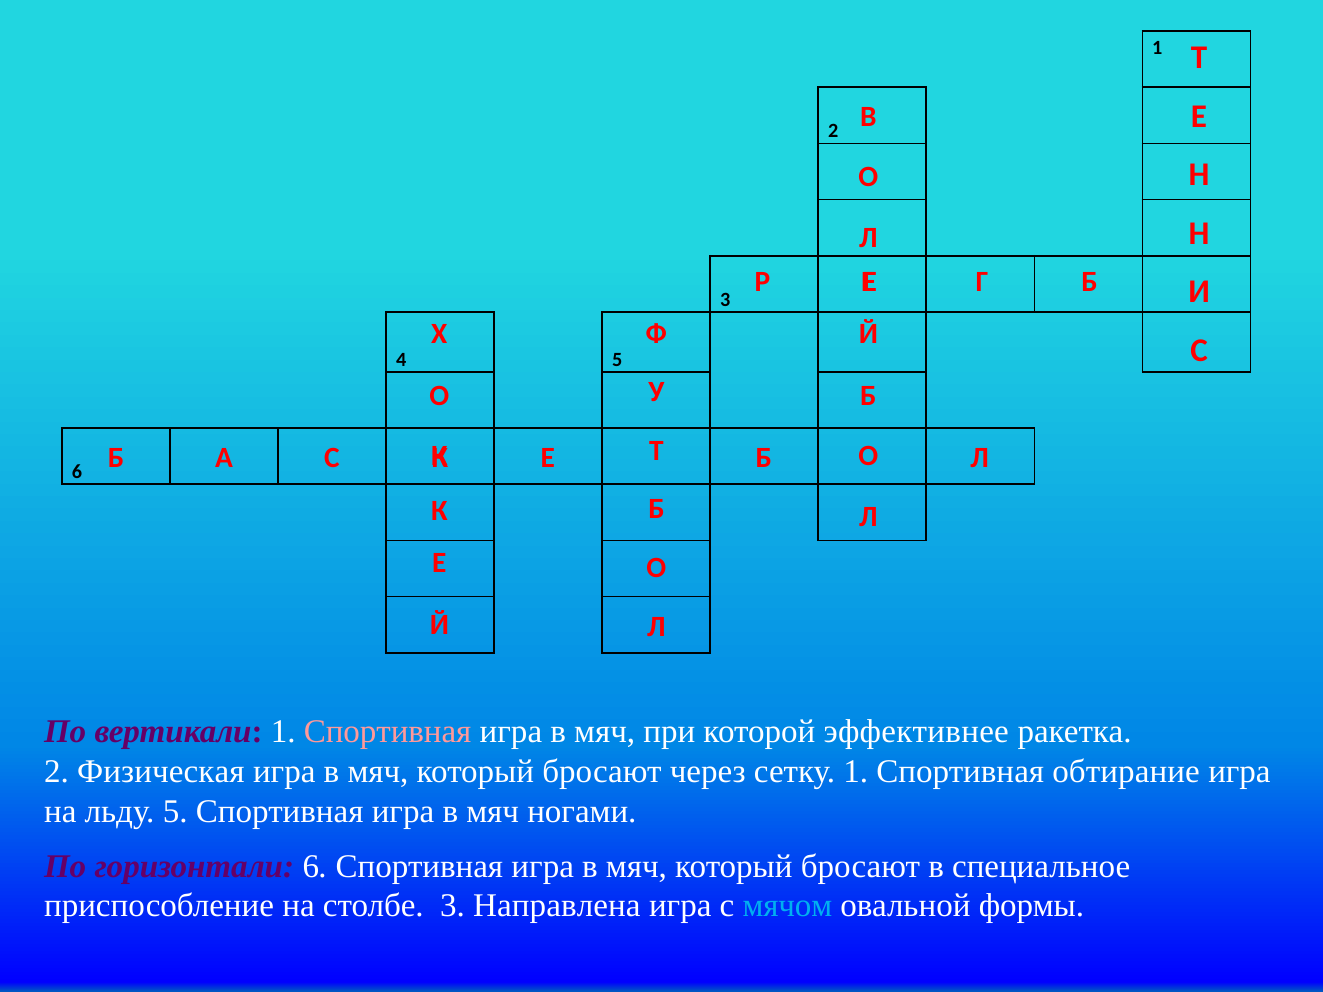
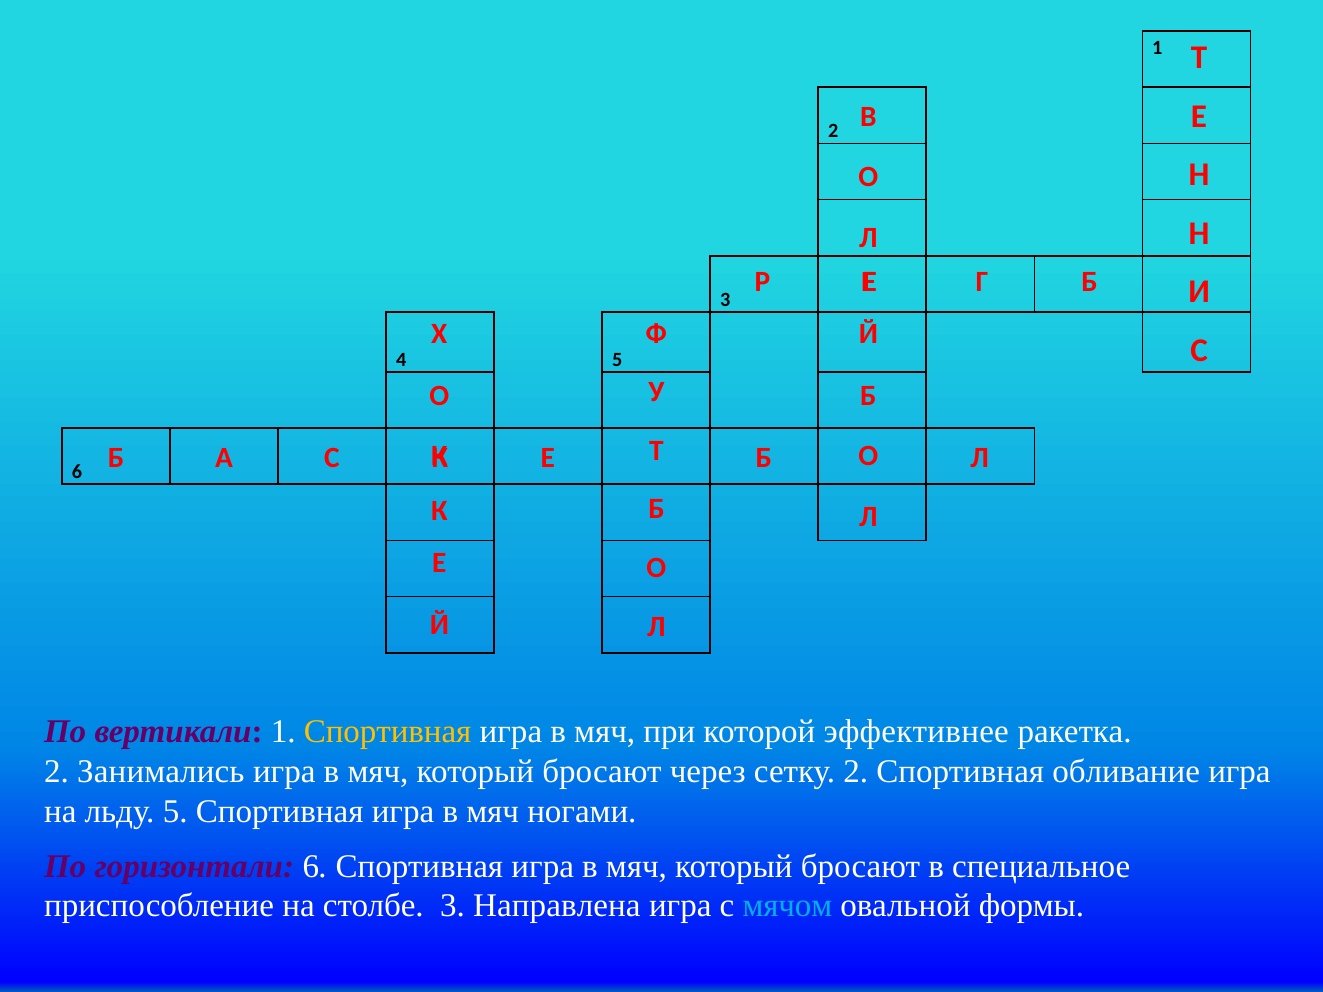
Спортивная at (388, 732) colour: pink -> yellow
Физическая: Физическая -> Занимались
сетку 1: 1 -> 2
обтирание: обтирание -> обливание
